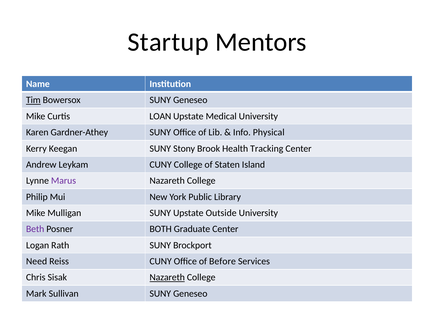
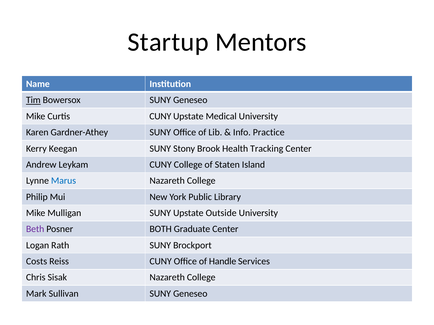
Curtis LOAN: LOAN -> CUNY
Physical: Physical -> Practice
Marus colour: purple -> blue
Need: Need -> Costs
Before: Before -> Handle
Nazareth at (167, 278) underline: present -> none
